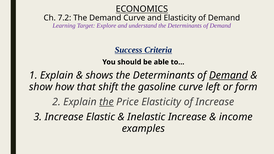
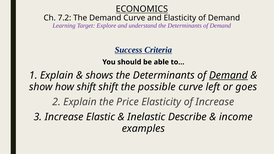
how that: that -> shift
gasoline: gasoline -> possible
form: form -> goes
the at (106, 102) underline: present -> none
Inelastic Increase: Increase -> Describe
